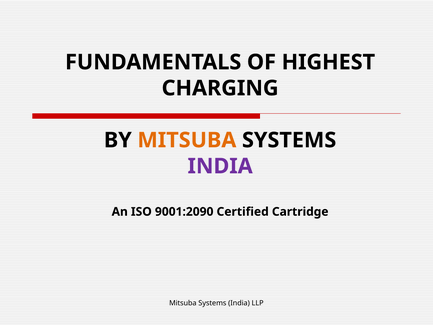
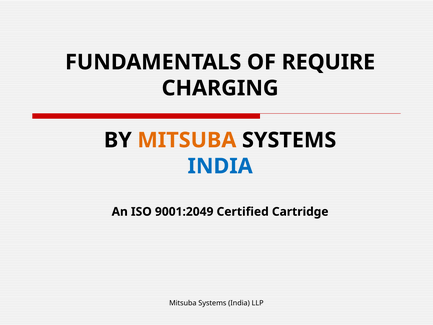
HIGHEST: HIGHEST -> REQUIRE
INDIA at (220, 166) colour: purple -> blue
9001:2090: 9001:2090 -> 9001:2049
